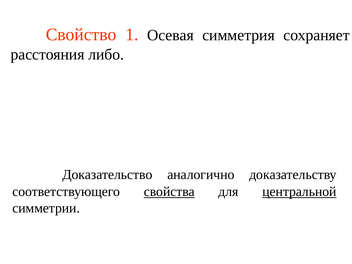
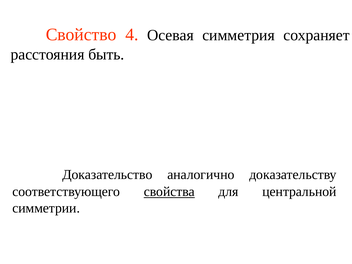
1: 1 -> 4
либо: либо -> быть
центральной underline: present -> none
